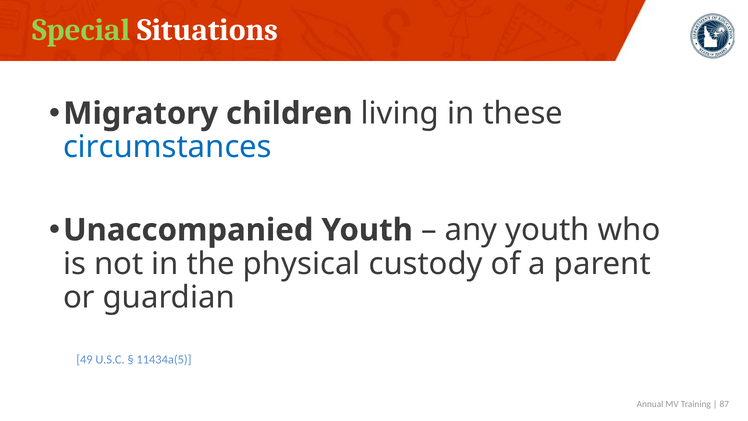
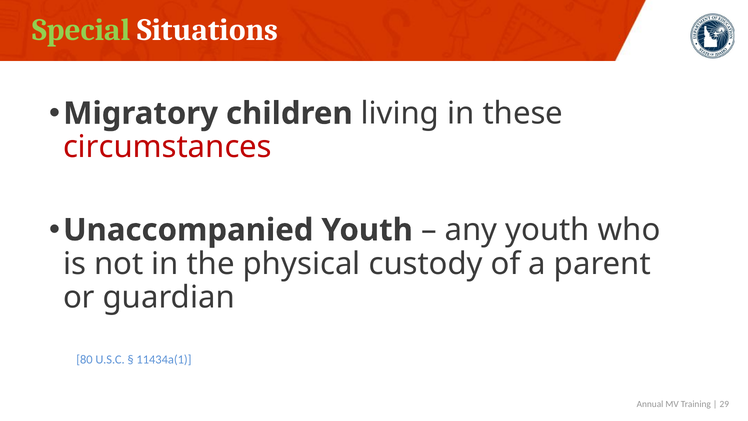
circumstances colour: blue -> red
49: 49 -> 80
11434a(5: 11434a(5 -> 11434a(1
87: 87 -> 29
